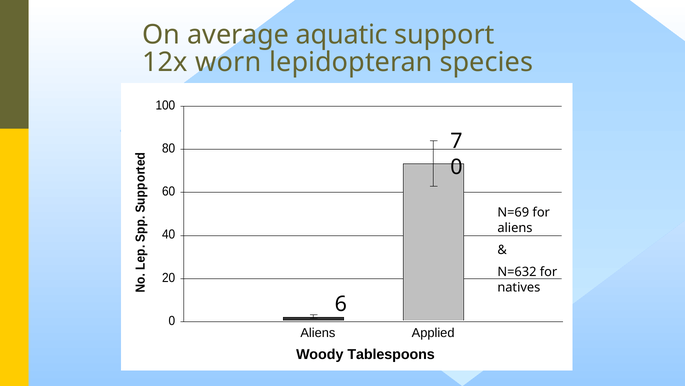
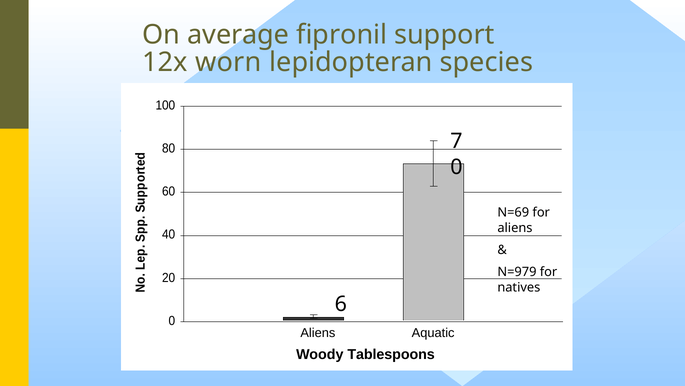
aquatic: aquatic -> fipronil
N=632: N=632 -> N=979
Applied: Applied -> Aquatic
